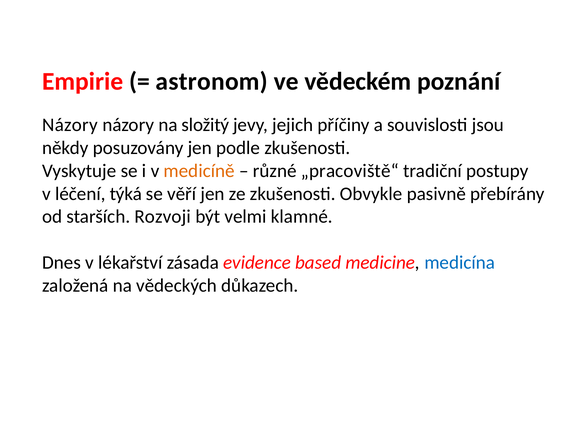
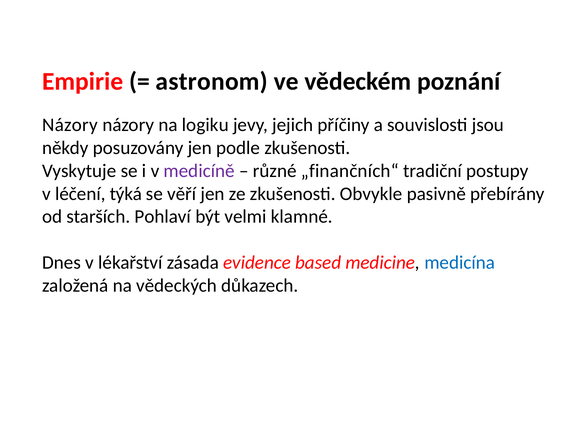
složitý: složitý -> logiku
medicíně colour: orange -> purple
„pracoviště“: „pracoviště“ -> „finančních“
Rozvoji: Rozvoji -> Pohlaví
